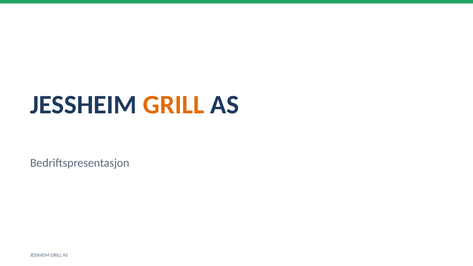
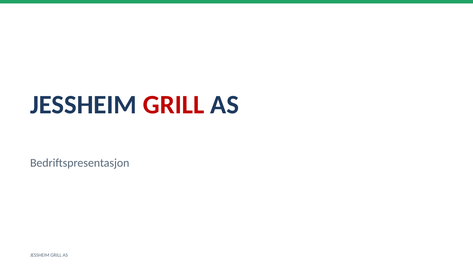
GRILL at (174, 105) colour: orange -> red
